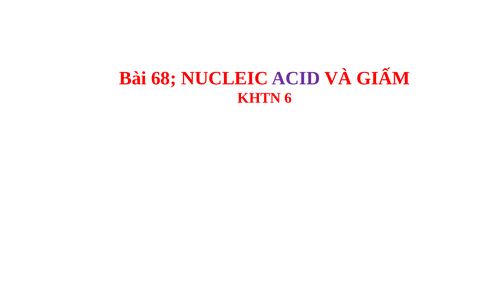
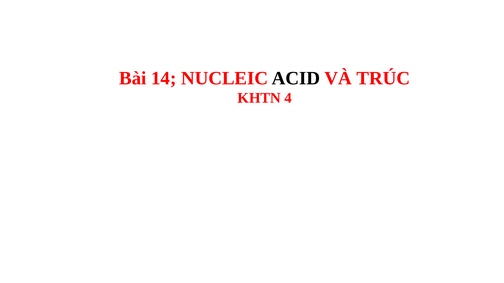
68: 68 -> 14
ACID colour: purple -> black
GIẤM: GIẤM -> TRÚC
6: 6 -> 4
